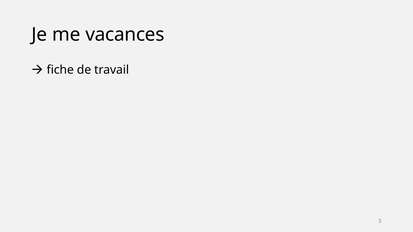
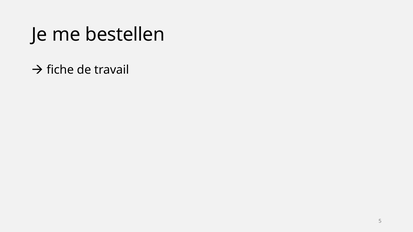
vacances: vacances -> bestellen
